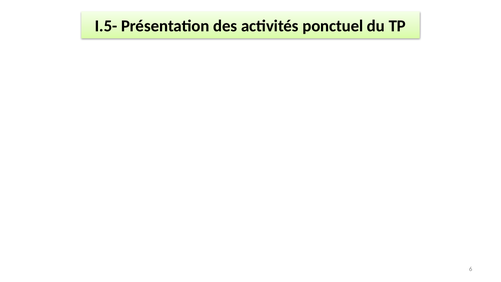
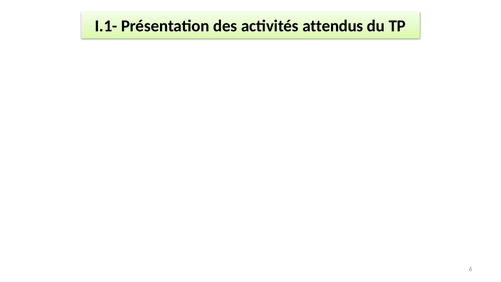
I.5-: I.5- -> I.1-
ponctuel: ponctuel -> attendus
